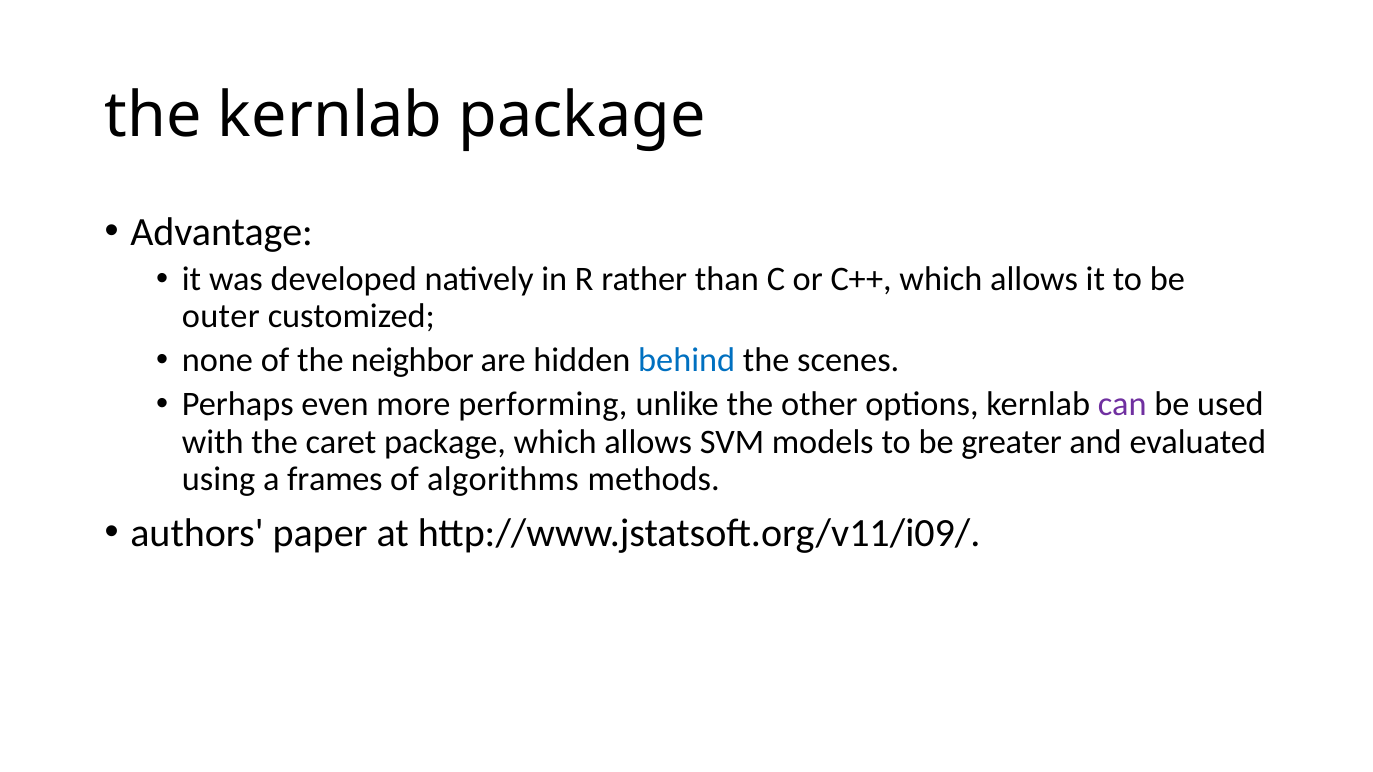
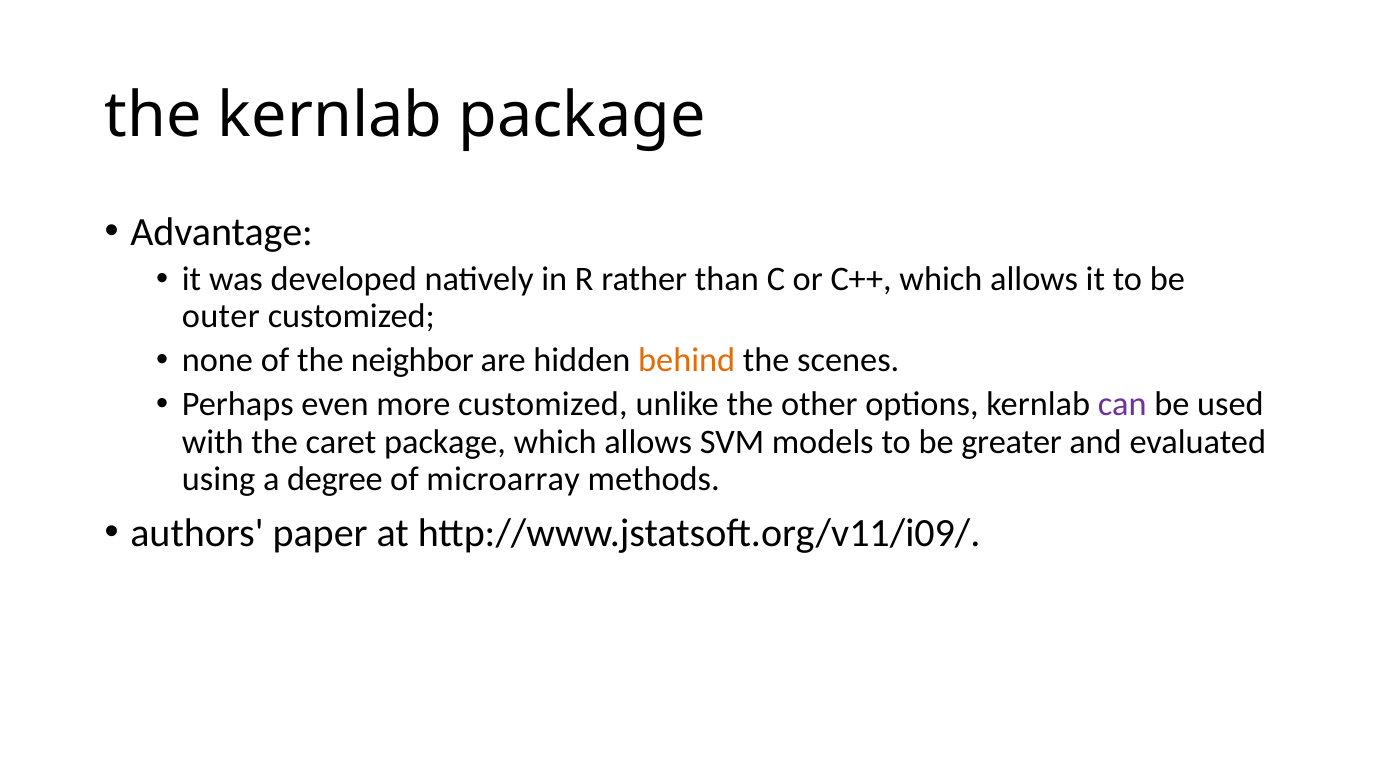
behind colour: blue -> orange
more performing: performing -> customized
frames: frames -> degree
algorithms: algorithms -> microarray
